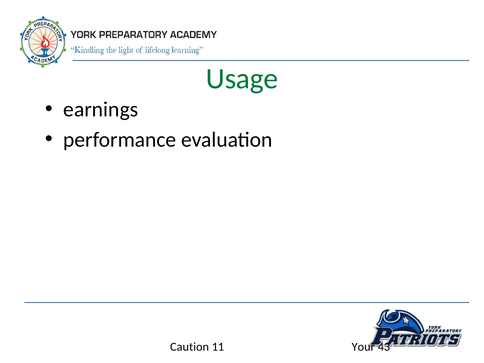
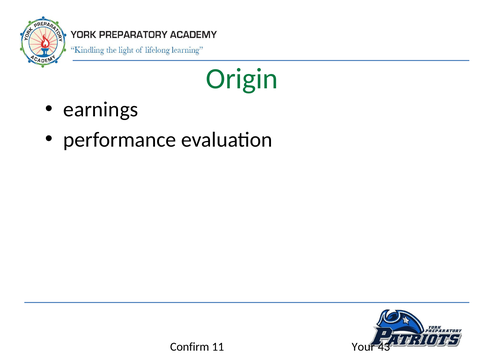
Usage: Usage -> Origin
Caution: Caution -> Confirm
